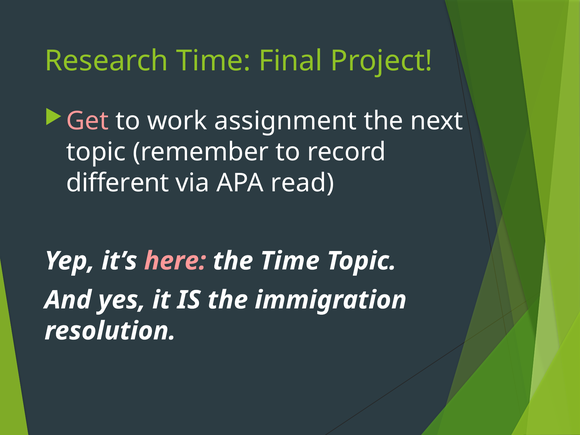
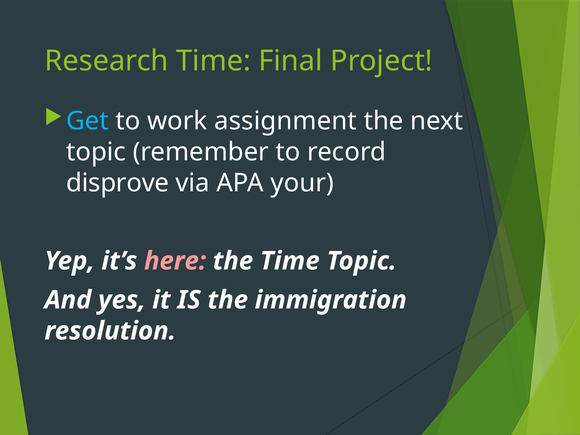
Get colour: pink -> light blue
different: different -> disprove
read: read -> your
